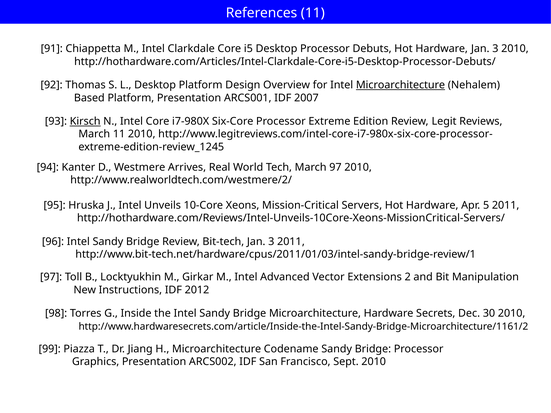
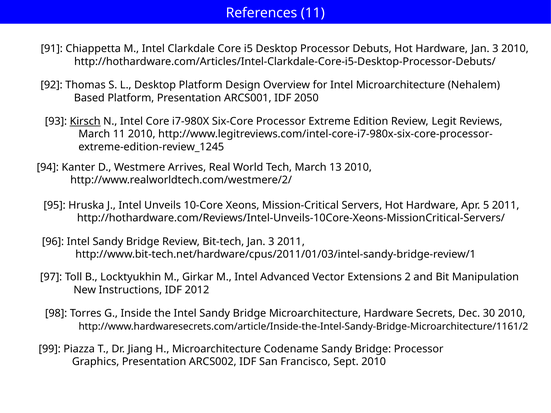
Microarchitecture at (400, 85) underline: present -> none
2007: 2007 -> 2050
March 97: 97 -> 13
